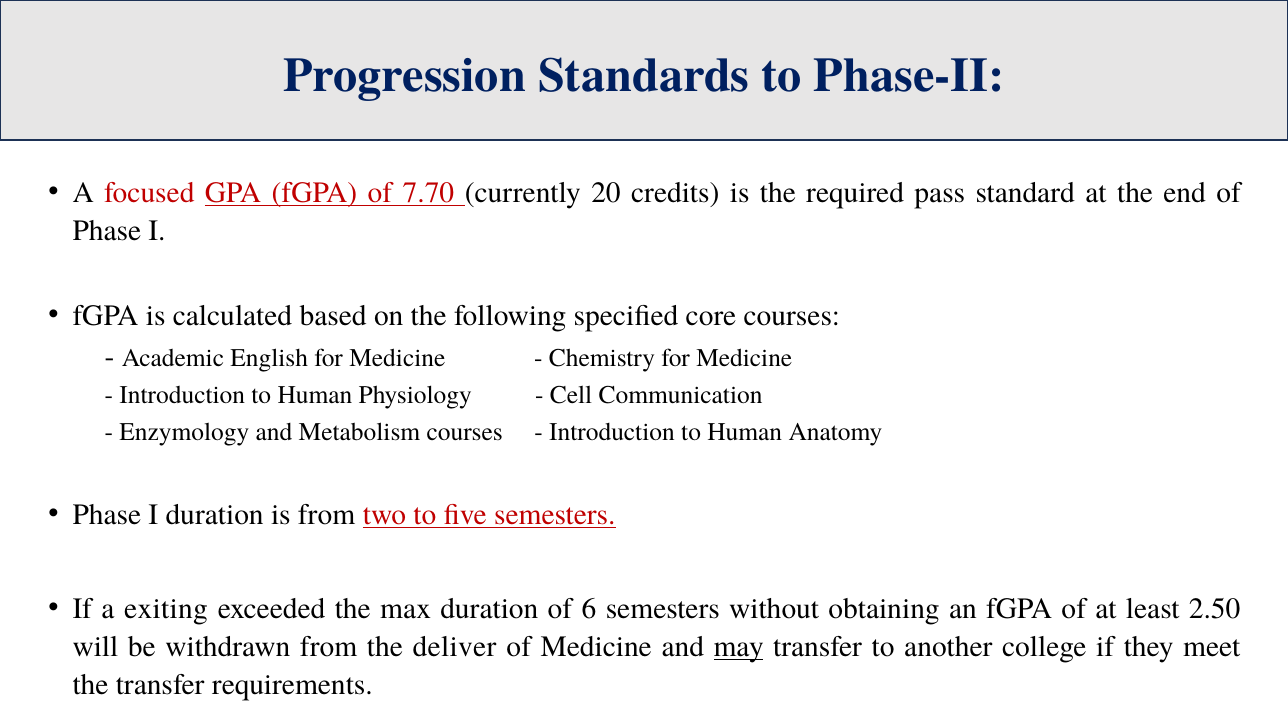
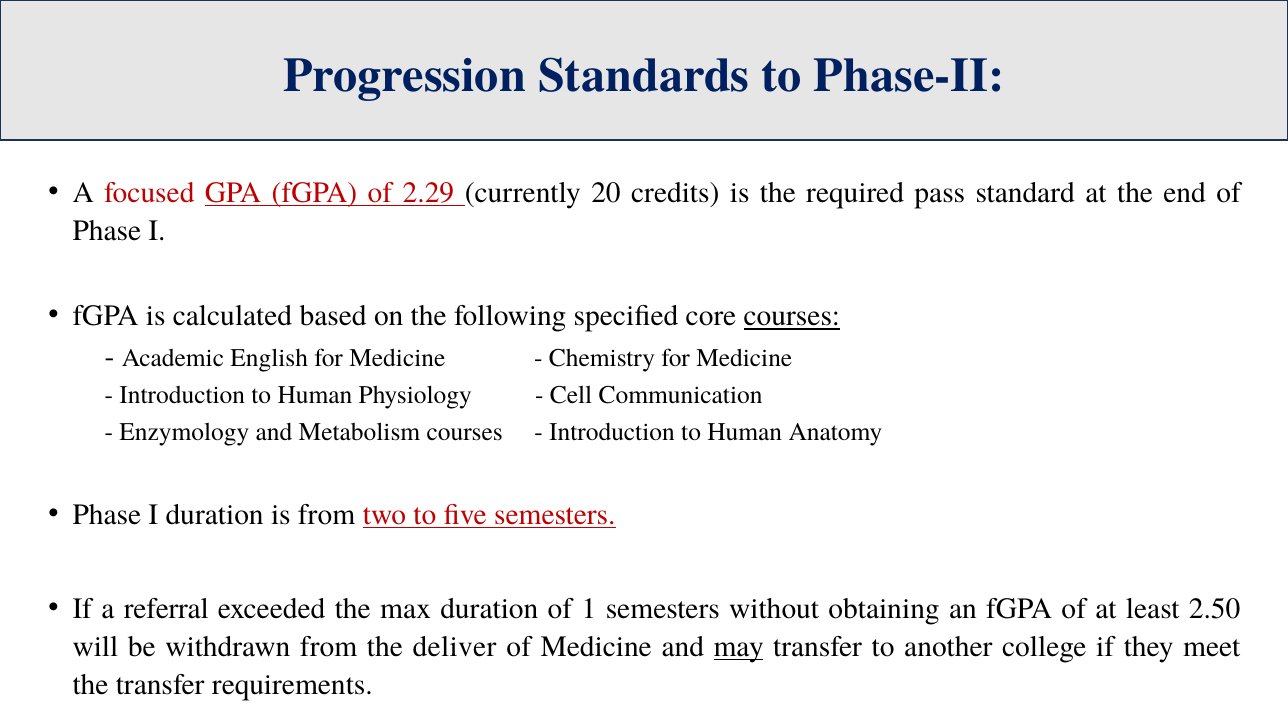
7.70: 7.70 -> 2.29
courses at (792, 316) underline: none -> present
exiting: exiting -> referral
6: 6 -> 1
